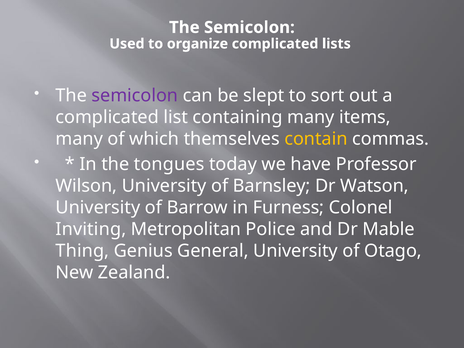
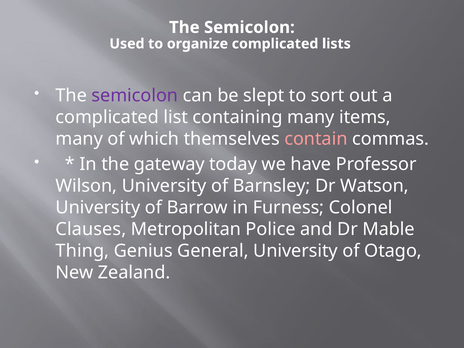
contain colour: yellow -> pink
tongues: tongues -> gateway
Inviting: Inviting -> Clauses
